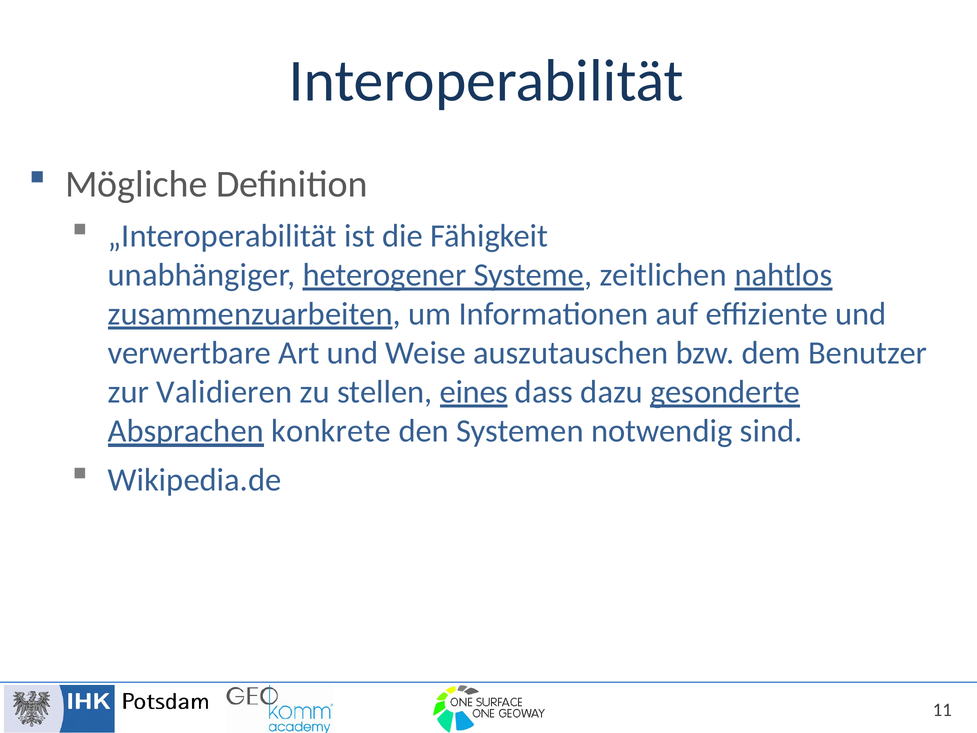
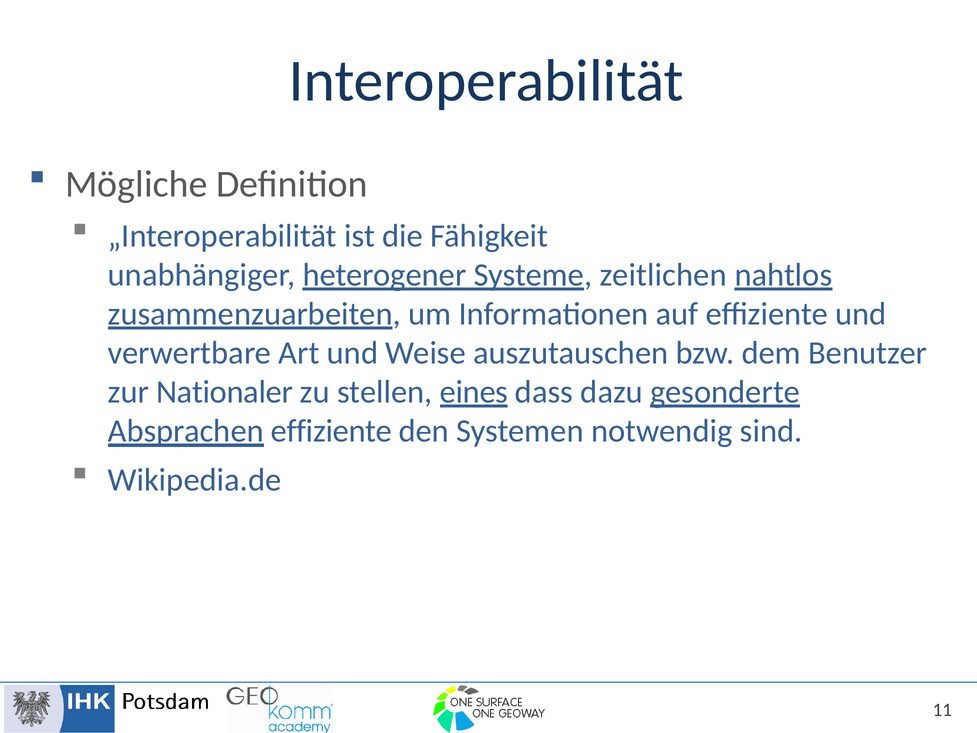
Validieren: Validieren -> Nationaler
Absprachen konkrete: konkrete -> effiziente
